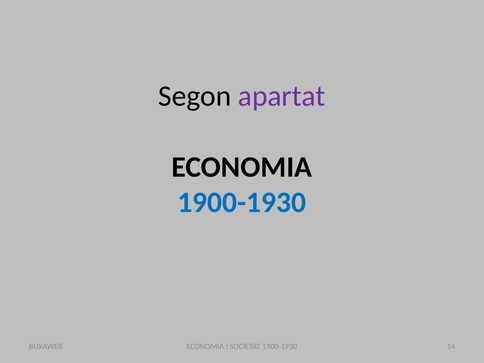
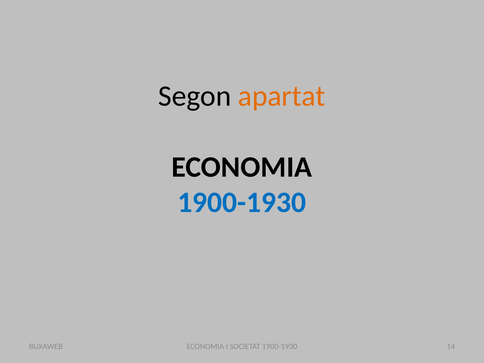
apartat colour: purple -> orange
